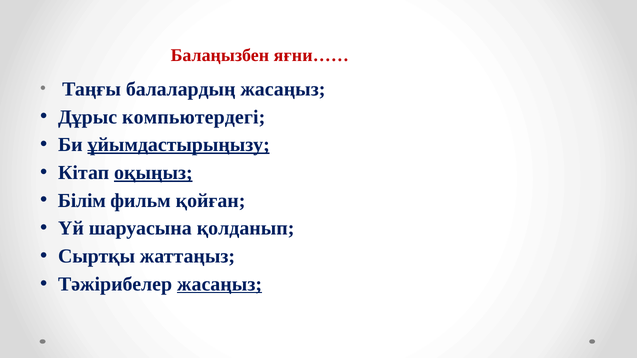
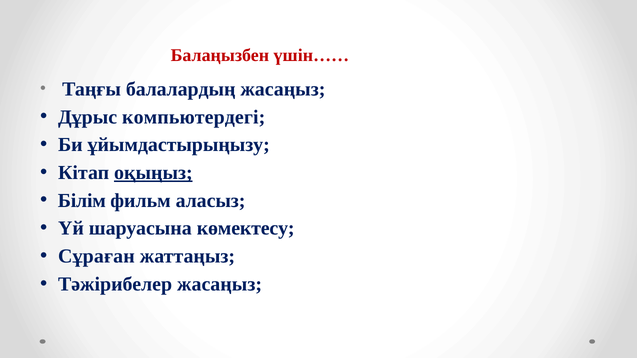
яғни……: яғни…… -> үшін……
ұйымдастырыңызу underline: present -> none
қойған: қойған -> аласыз
қолданып: қолданып -> көмектесу
Сыртқы: Сыртқы -> Сұраған
жасаңыз at (220, 284) underline: present -> none
